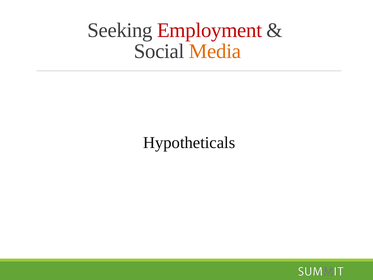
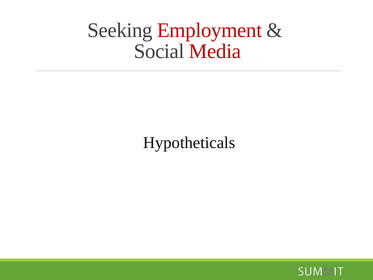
Media colour: orange -> red
